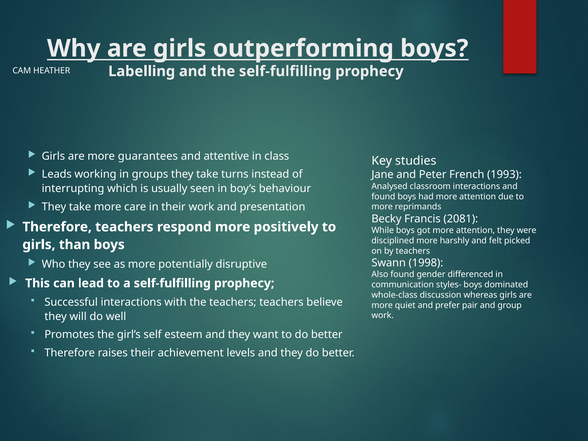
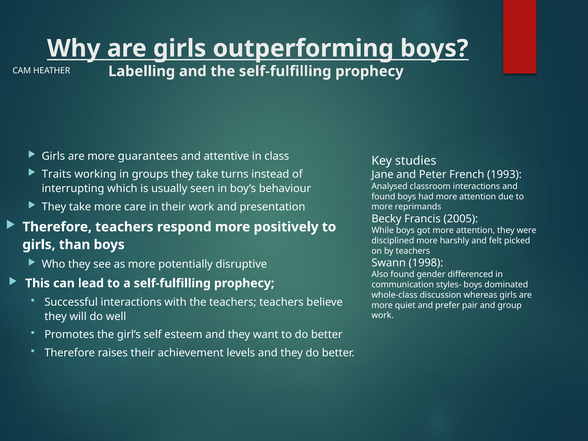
Leads: Leads -> Traits
2081: 2081 -> 2005
